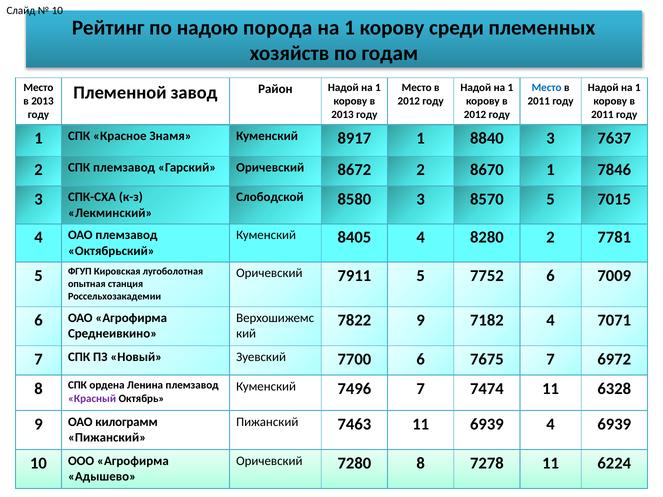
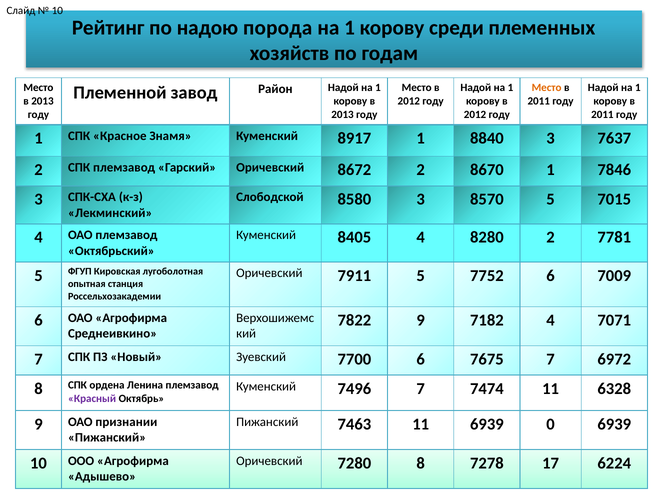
Место at (547, 88) colour: blue -> orange
6939 4: 4 -> 0
килограмм: килограмм -> признании
7278 11: 11 -> 17
